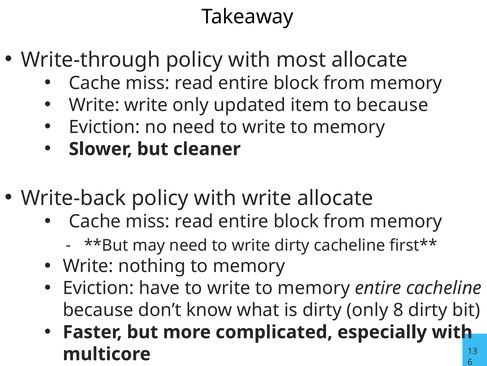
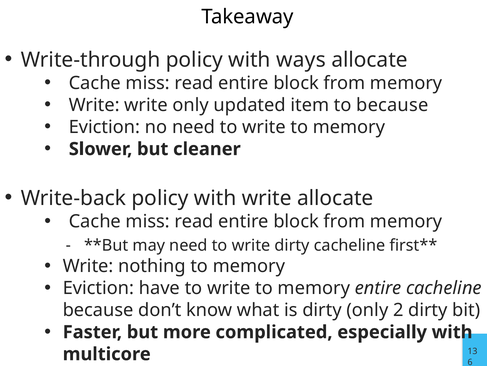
most: most -> ways
8: 8 -> 2
